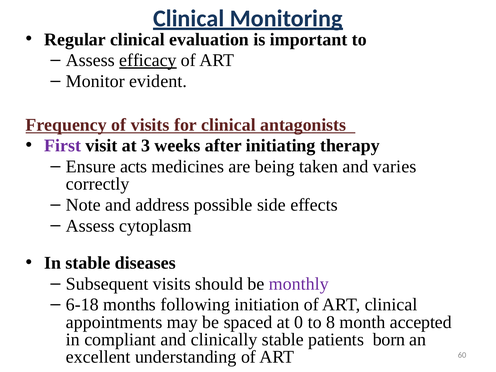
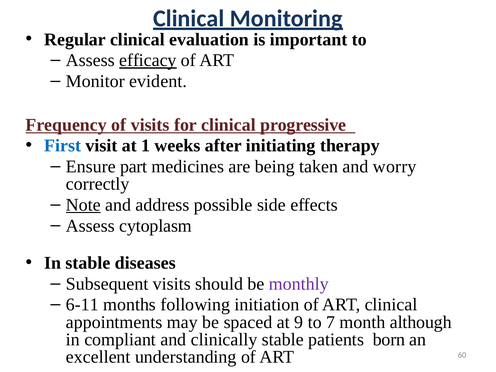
antagonists: antagonists -> progressive
First colour: purple -> blue
3: 3 -> 1
acts: acts -> part
varies: varies -> worry
Note underline: none -> present
6-18: 6-18 -> 6-11
0: 0 -> 9
8: 8 -> 7
accepted: accepted -> although
